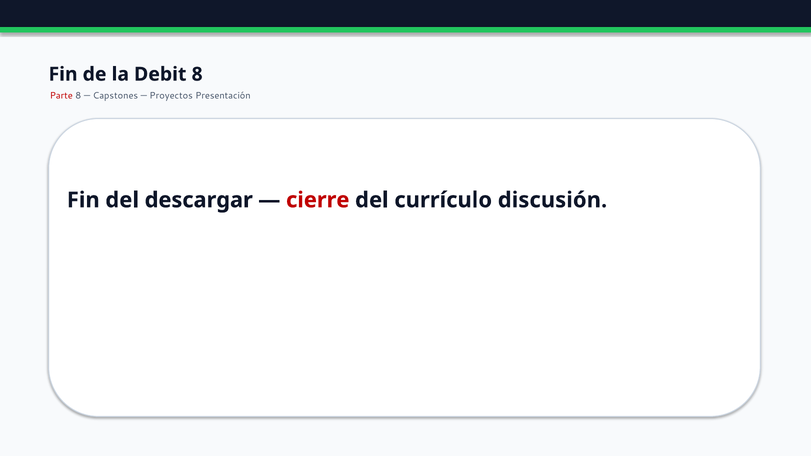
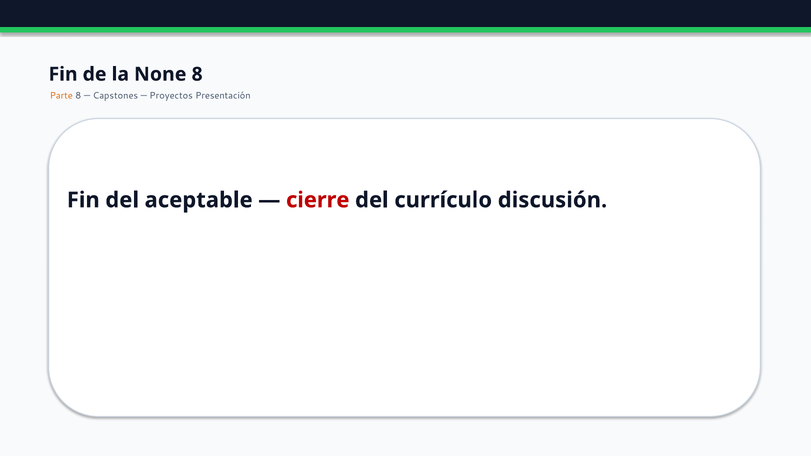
Debit: Debit -> None
Parte colour: red -> orange
descargar: descargar -> aceptable
